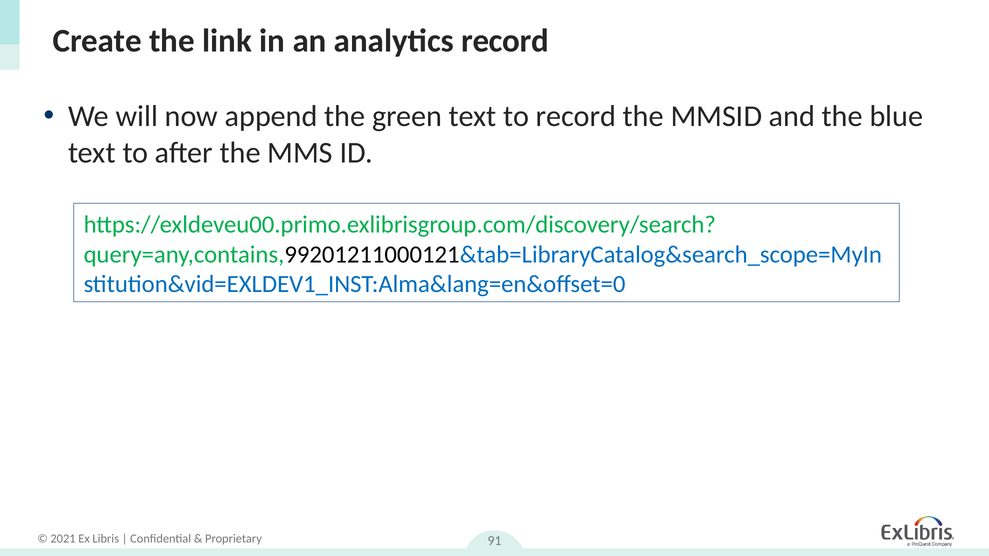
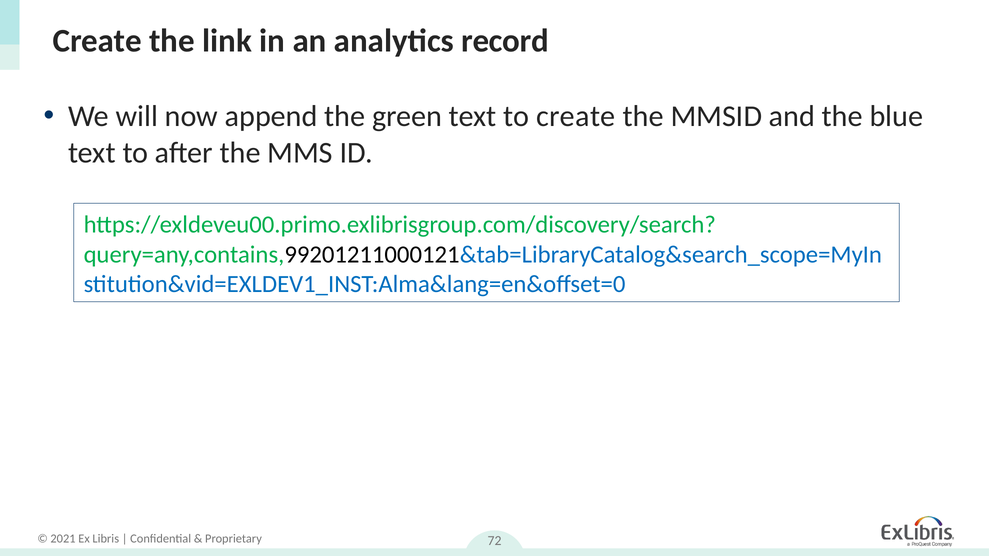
to record: record -> create
91: 91 -> 72
